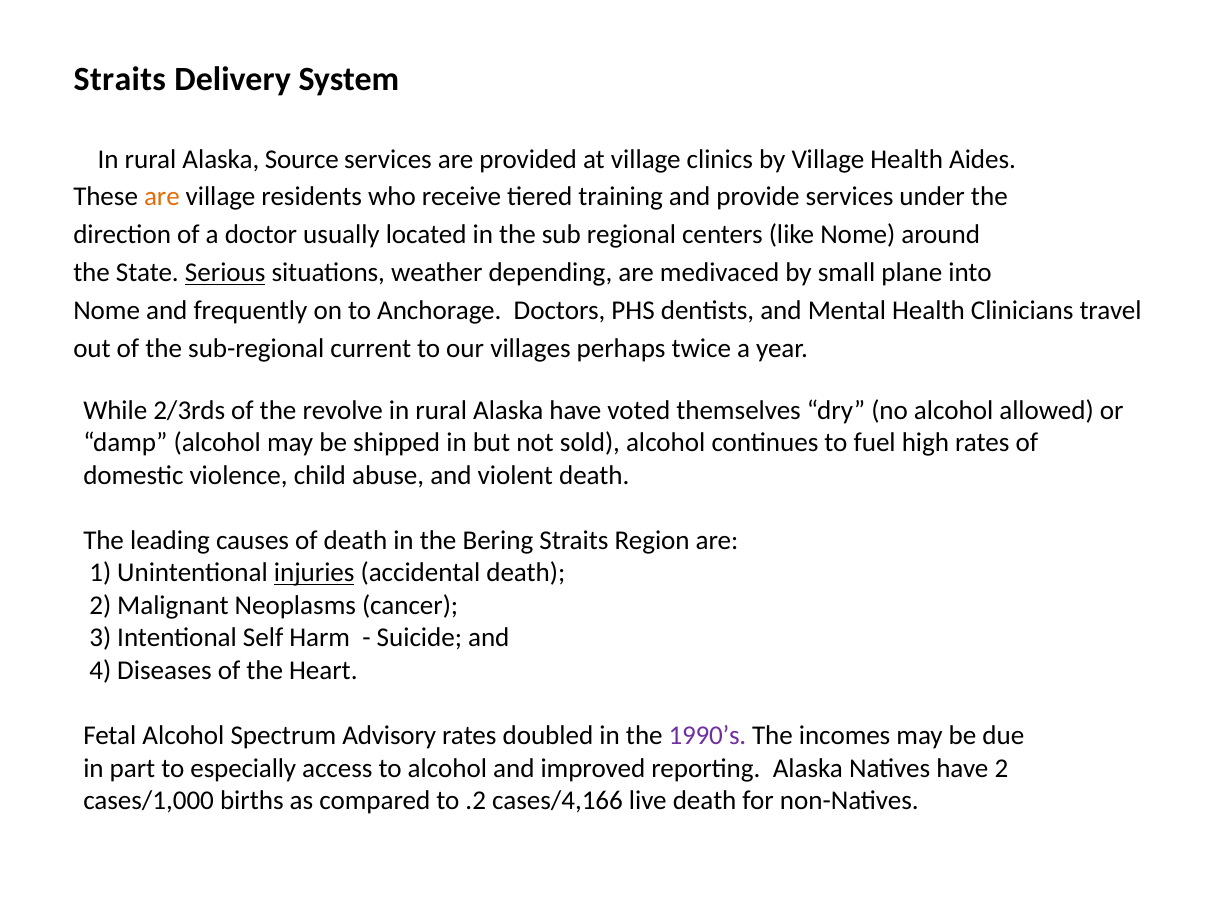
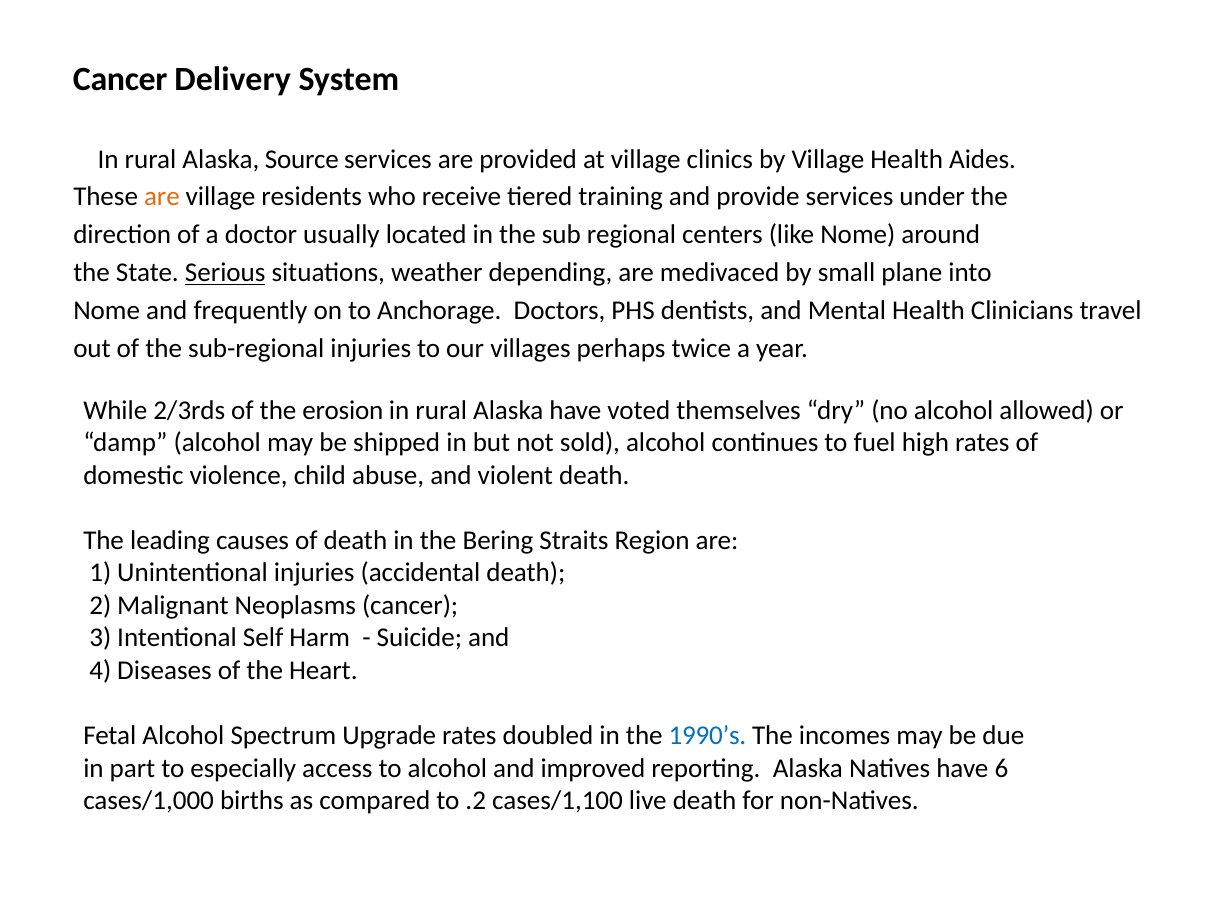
Straits at (120, 80): Straits -> Cancer
sub-regional current: current -> injuries
revolve: revolve -> erosion
injuries at (314, 573) underline: present -> none
Advisory: Advisory -> Upgrade
1990’s colour: purple -> blue
have 2: 2 -> 6
cases/4,166: cases/4,166 -> cases/1,100
